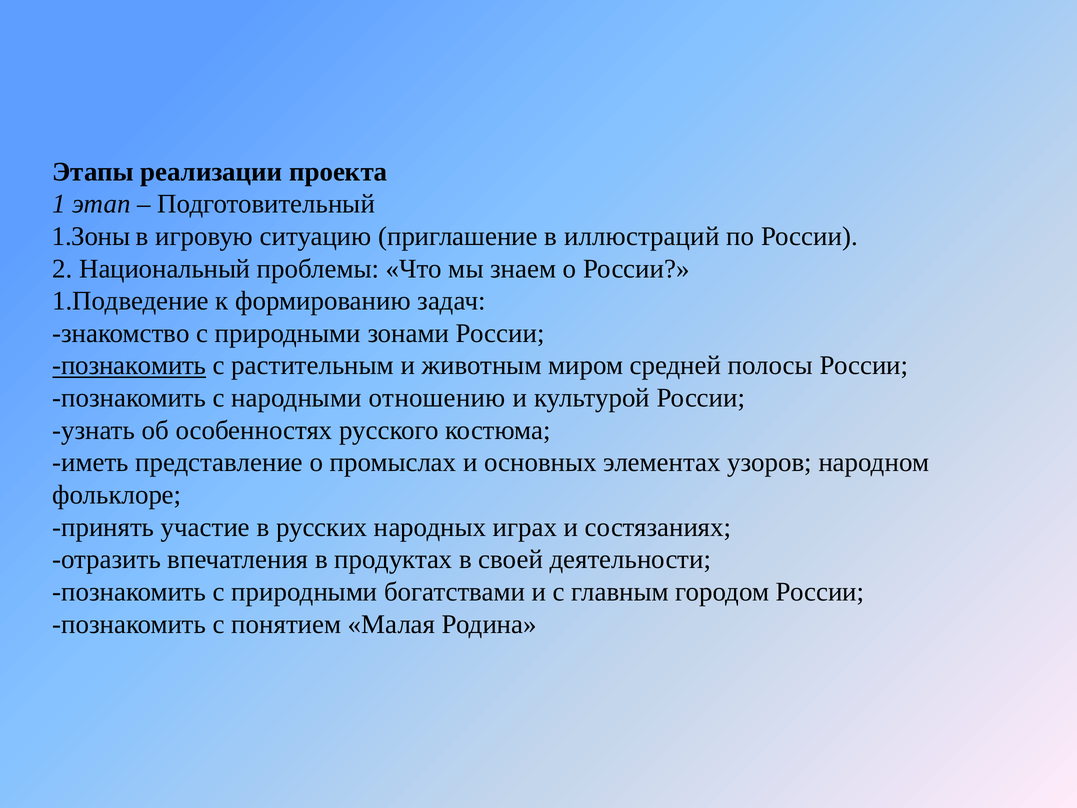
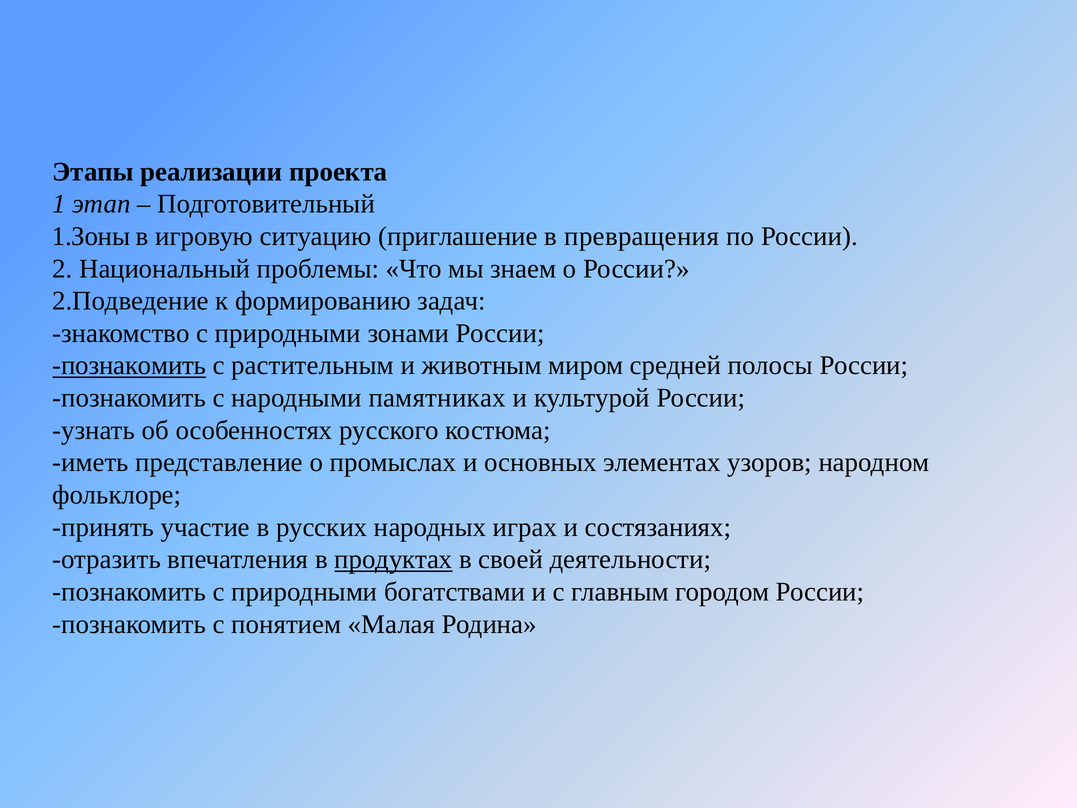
иллюстраций: иллюстраций -> превращения
1.Подведение: 1.Подведение -> 2.Подведение
отношению: отношению -> памятниках
продуктах underline: none -> present
